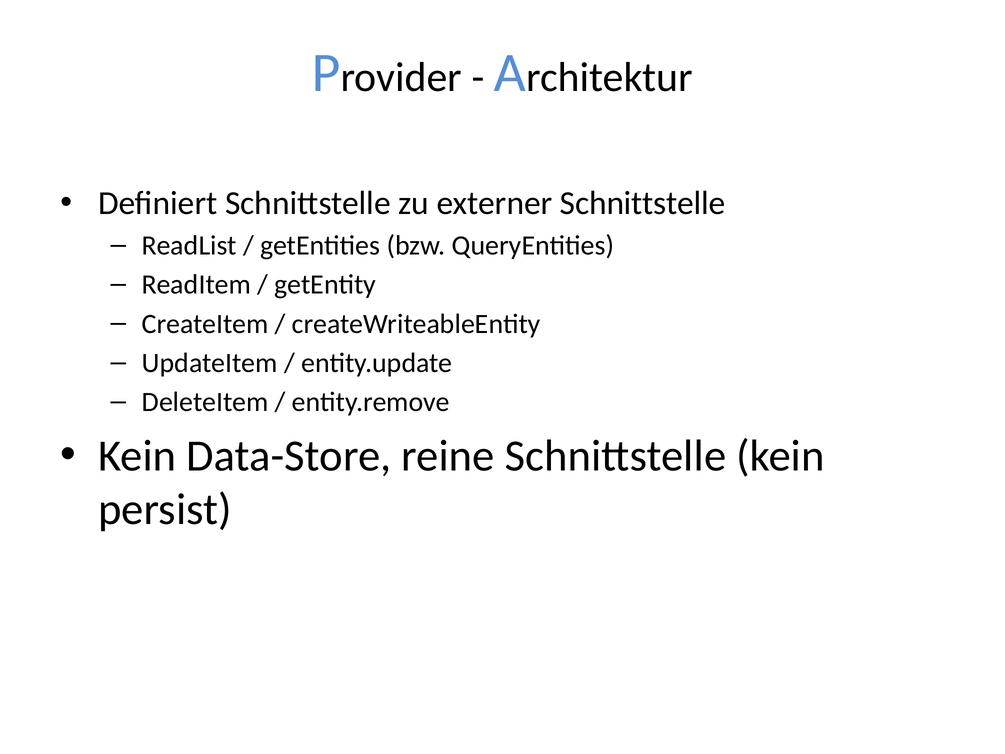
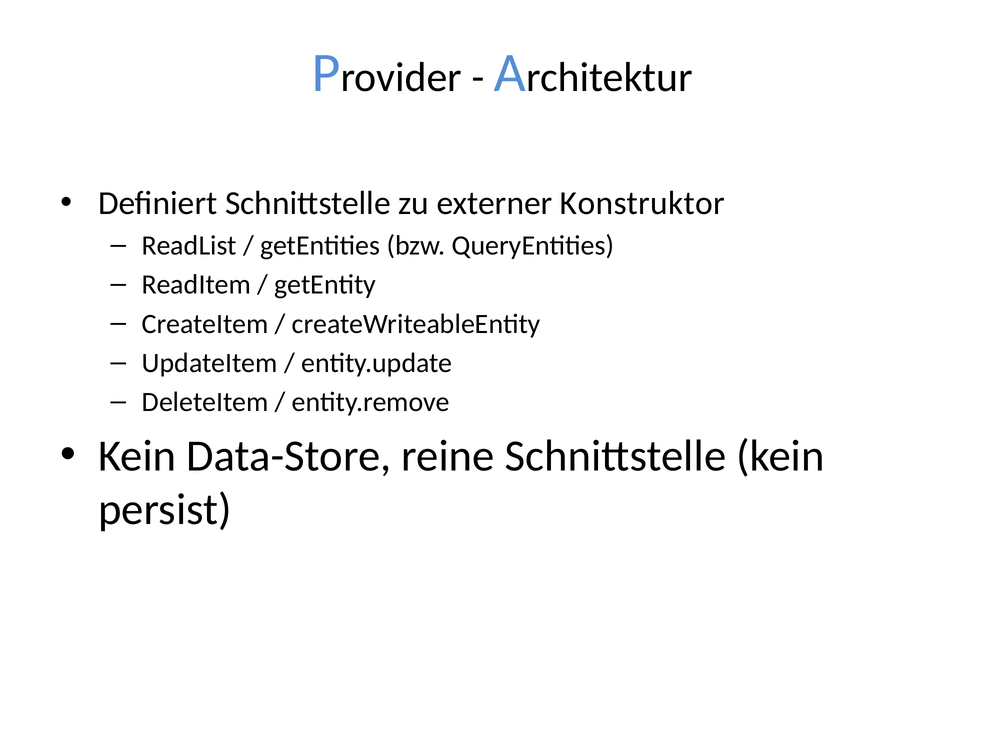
externer Schnittstelle: Schnittstelle -> Konstruktor
